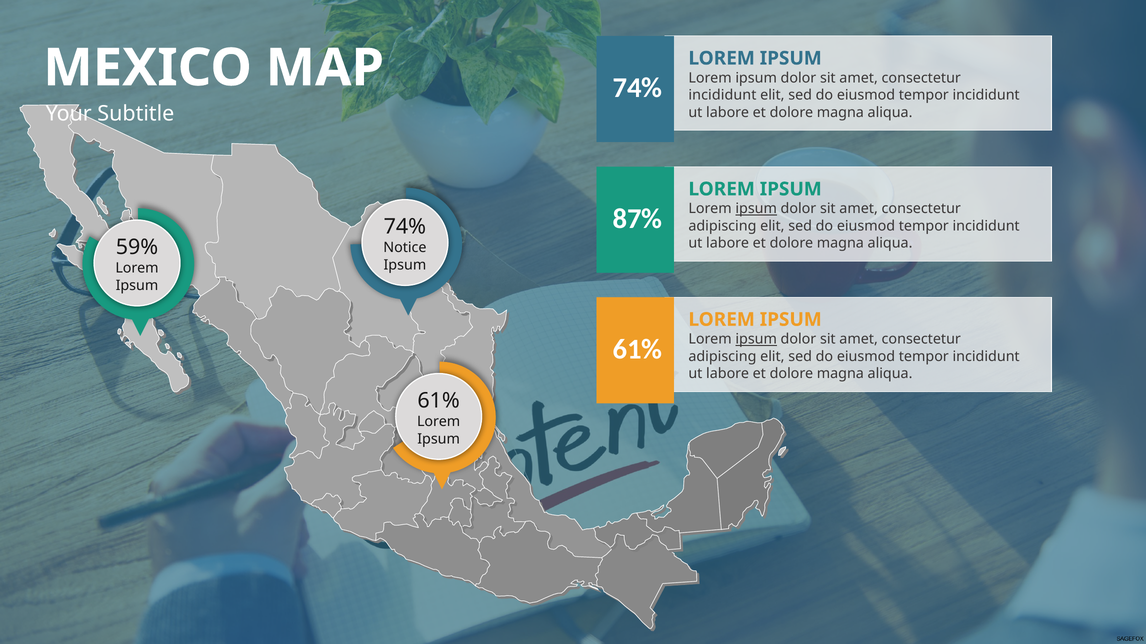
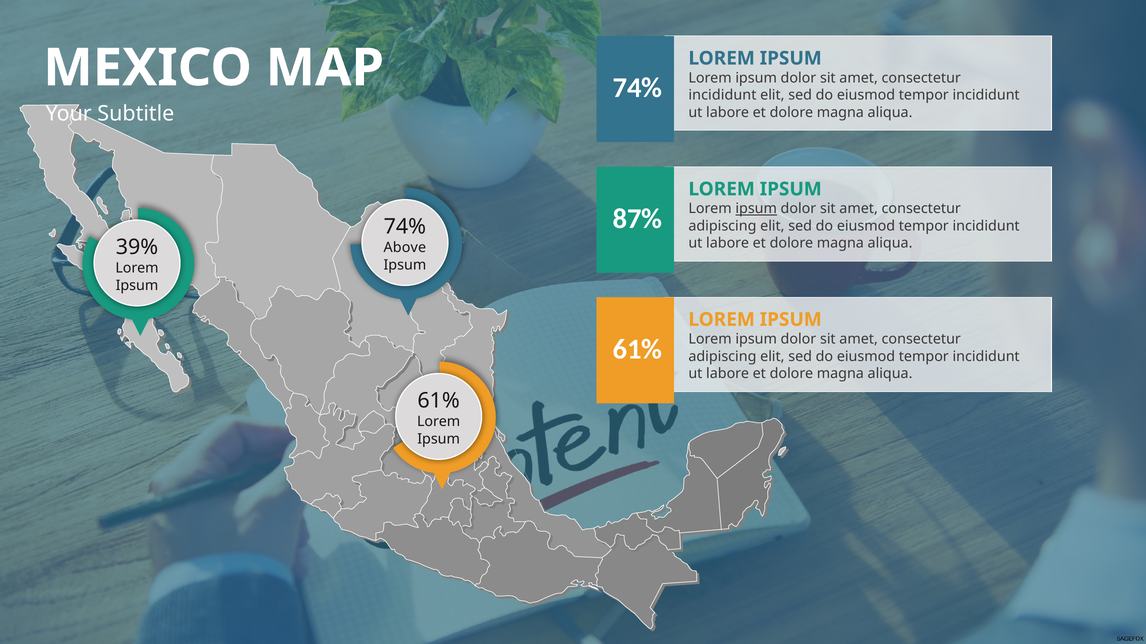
59%: 59% -> 39%
Notice: Notice -> Above
ipsum at (756, 340) underline: present -> none
